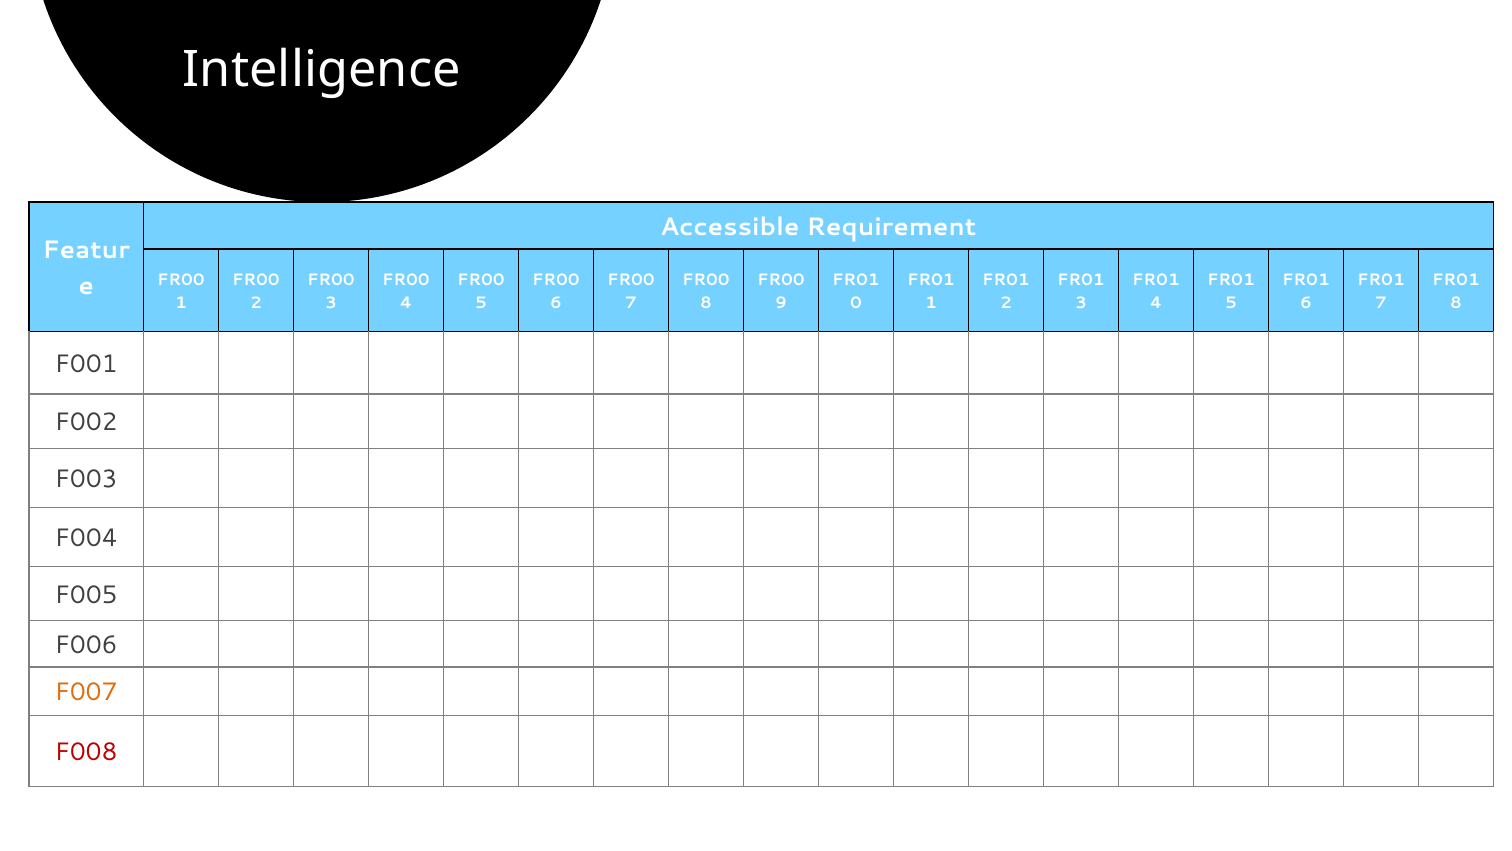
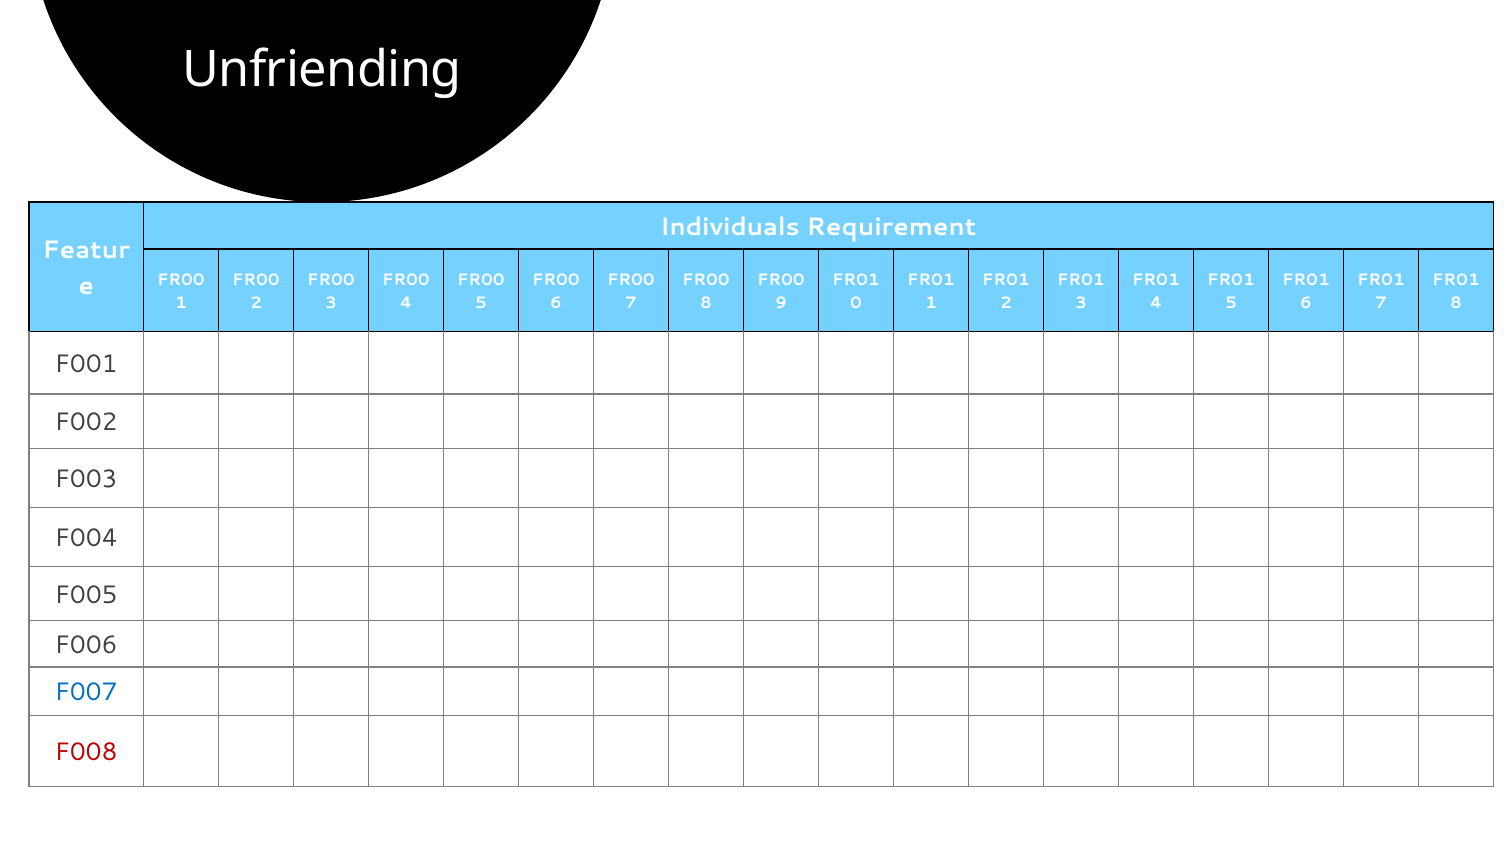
Intelligence: Intelligence -> Unfriending
Accessible: Accessible -> Individuals
F007 colour: orange -> blue
